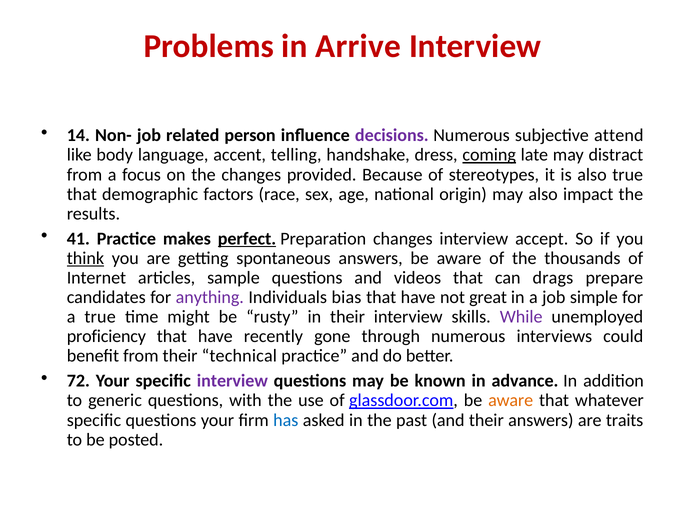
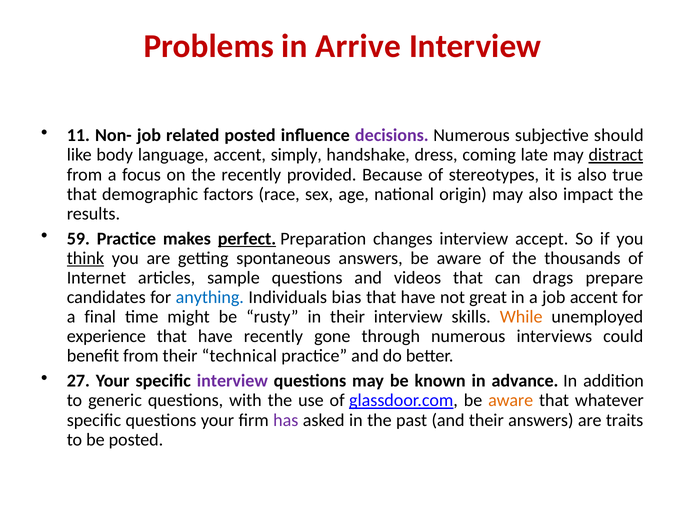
14: 14 -> 11
related person: person -> posted
attend: attend -> should
telling: telling -> simply
coming underline: present -> none
distract underline: none -> present
the changes: changes -> recently
41: 41 -> 59
anything colour: purple -> blue
job simple: simple -> accent
a true: true -> final
While colour: purple -> orange
proficiency: proficiency -> experience
72: 72 -> 27
has colour: blue -> purple
